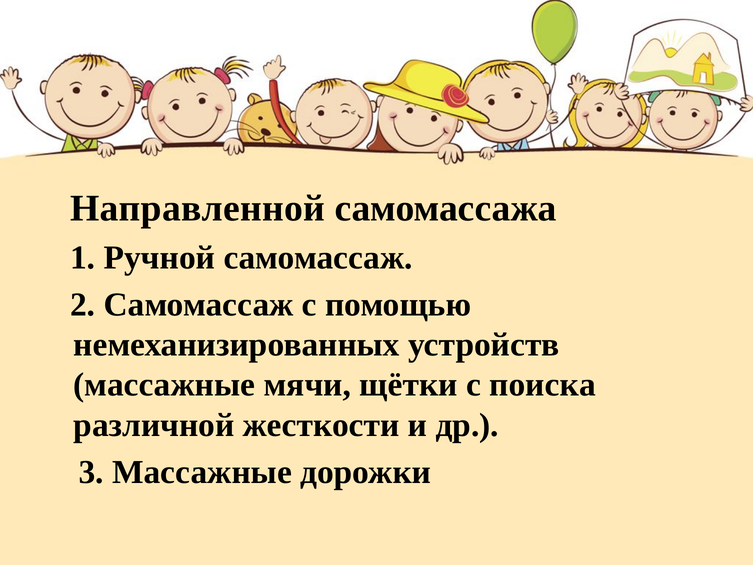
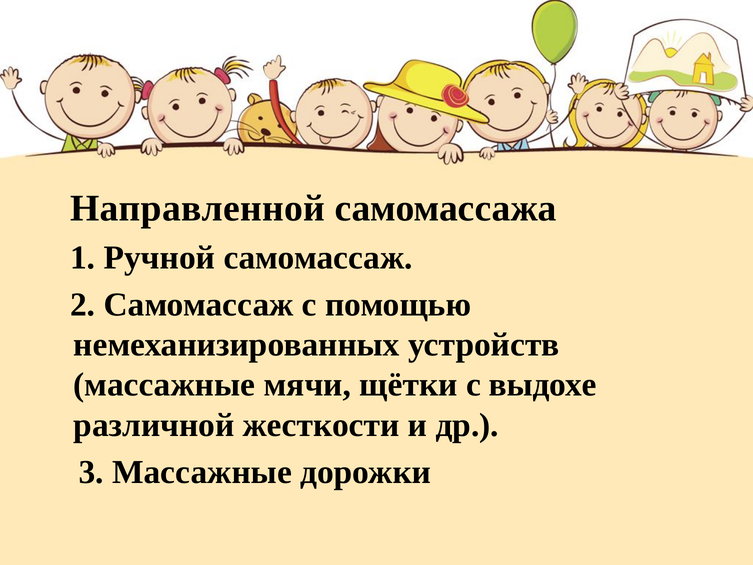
поиска: поиска -> выдохе
